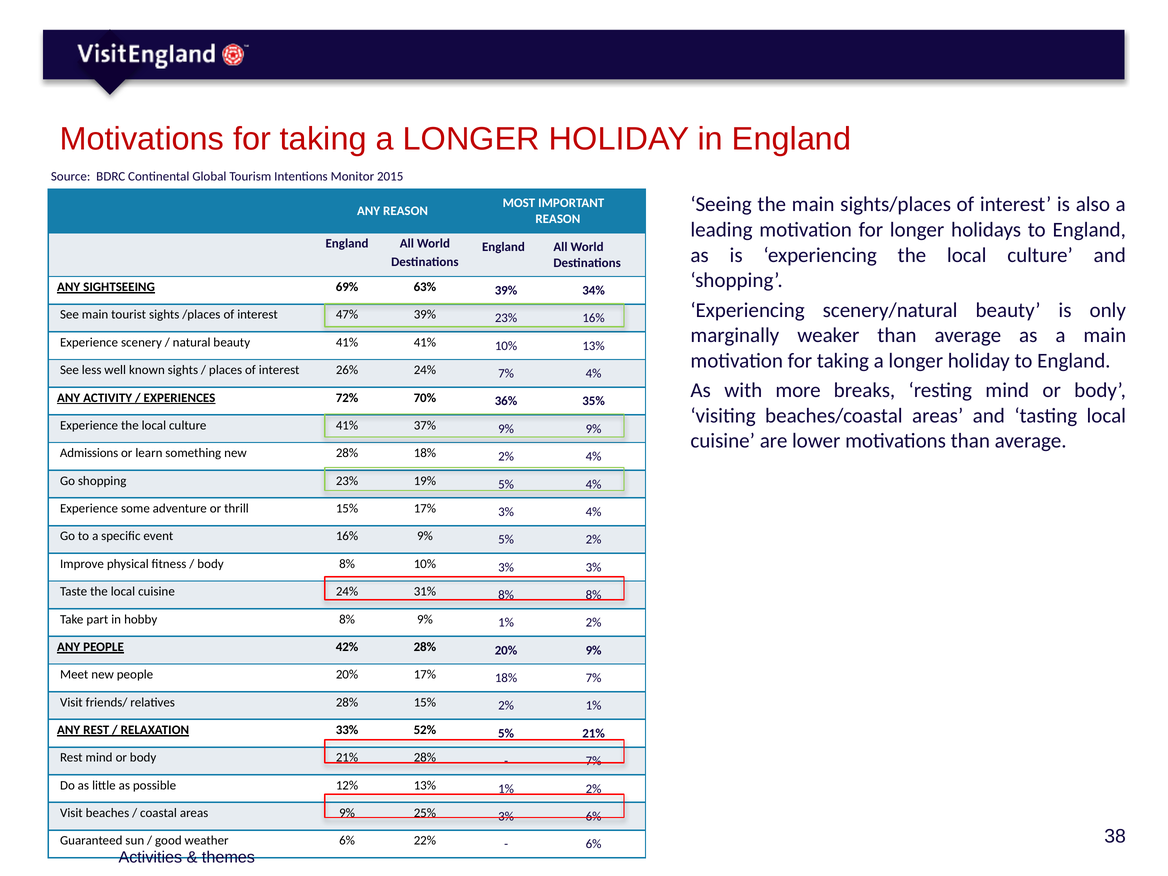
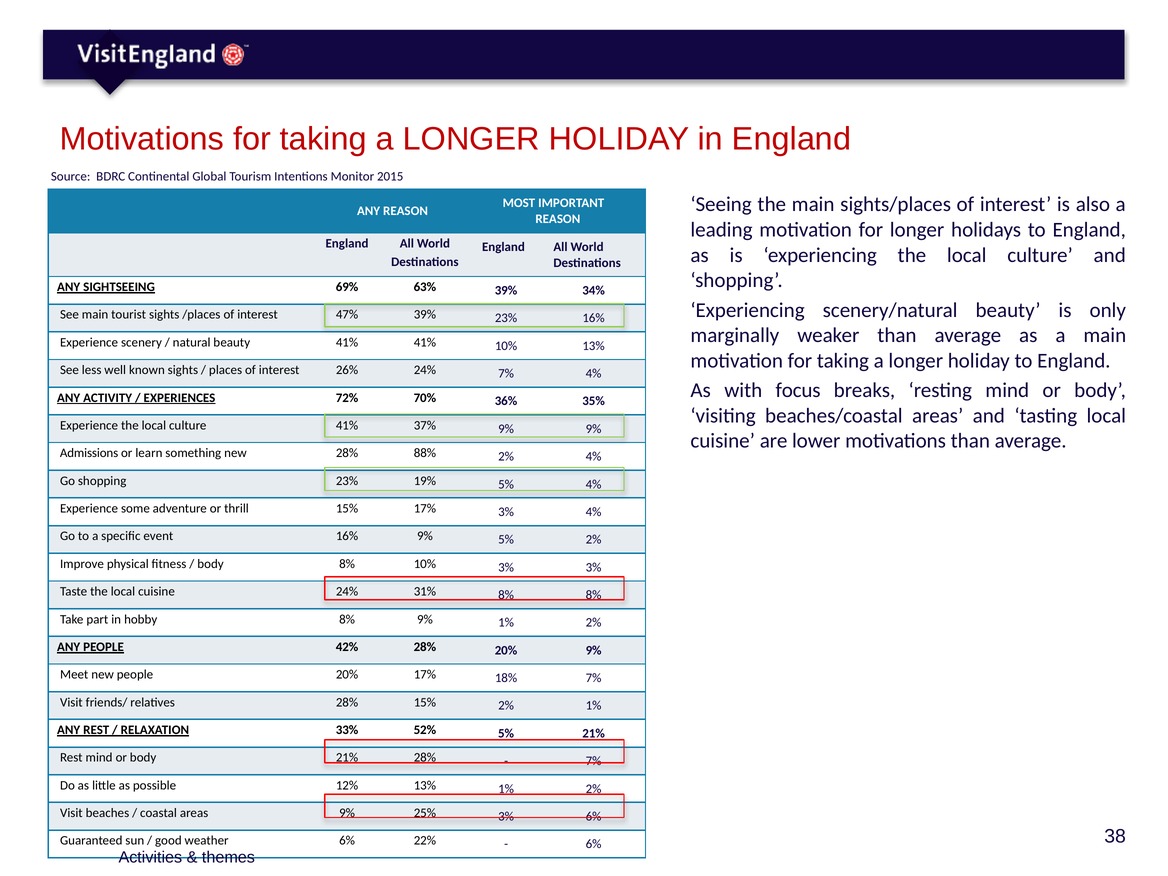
more: more -> focus
28% 18%: 18% -> 88%
